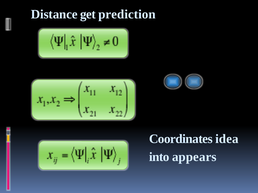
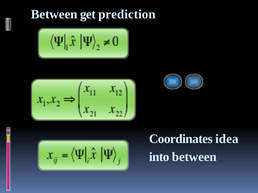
Distance at (54, 14): Distance -> Between
into appears: appears -> between
